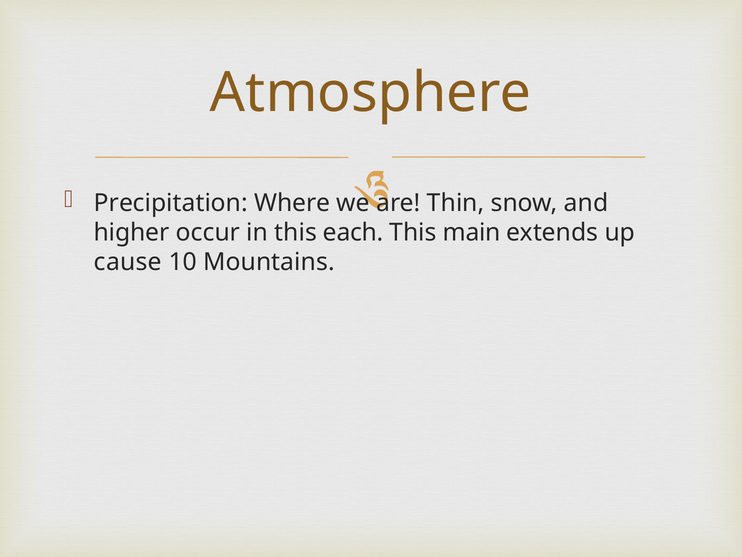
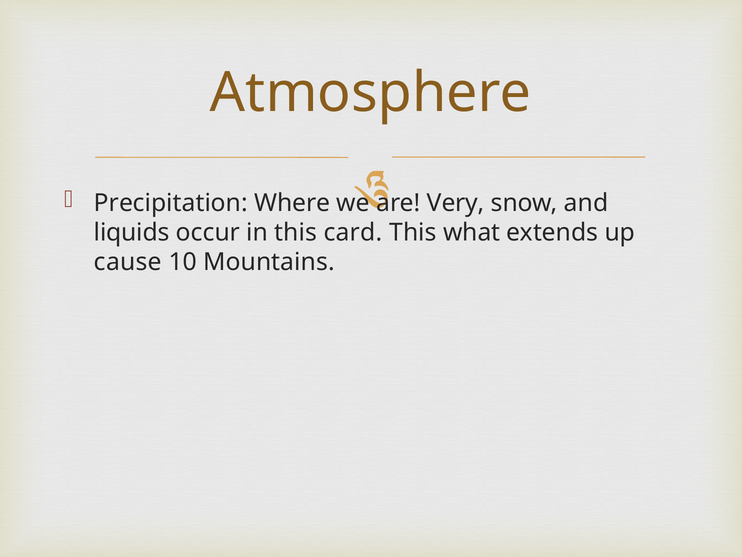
Thin: Thin -> Very
higher: higher -> liquids
each: each -> card
main: main -> what
